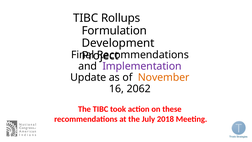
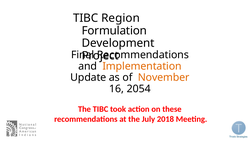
Rollups: Rollups -> Region
Implementation colour: purple -> orange
2062: 2062 -> 2054
